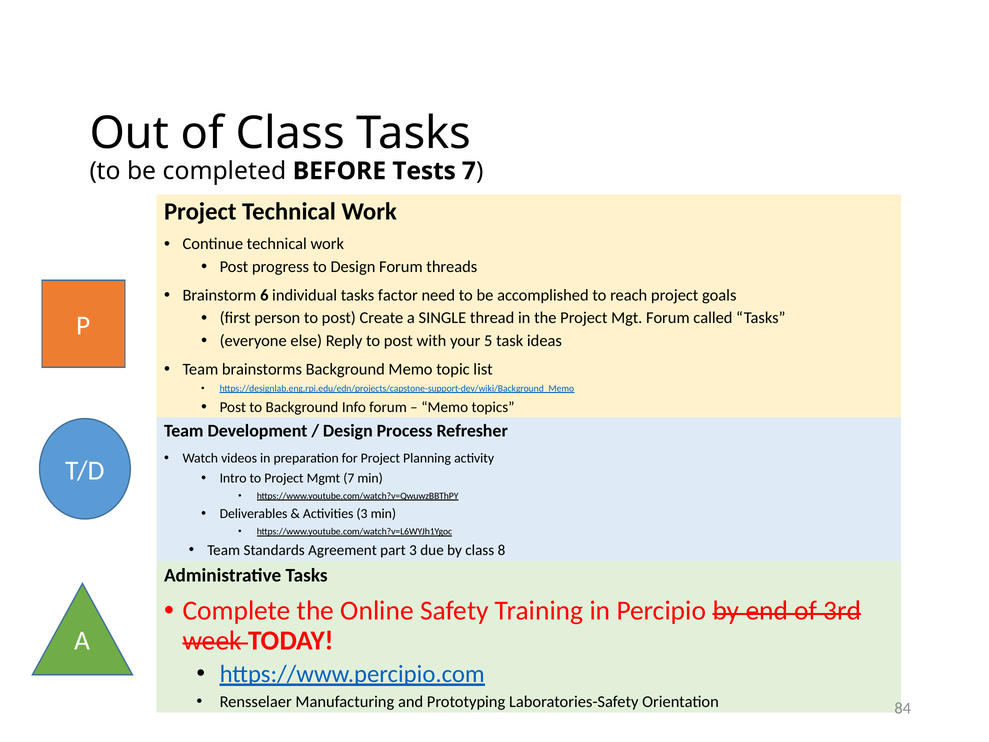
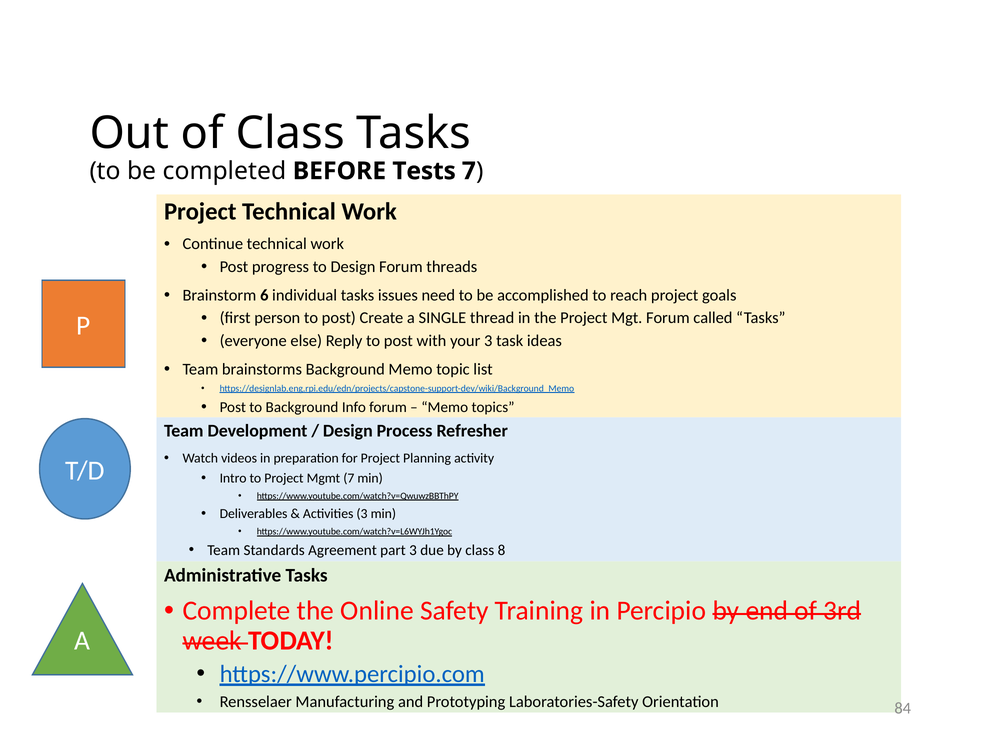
factor: factor -> issues
your 5: 5 -> 3
